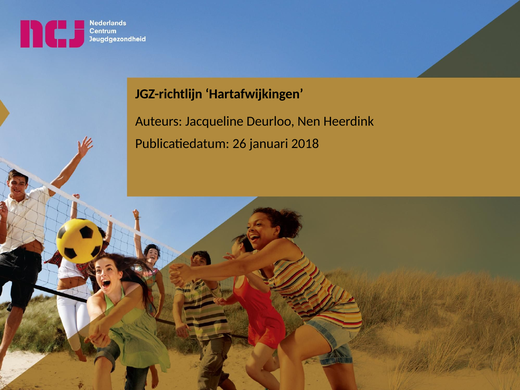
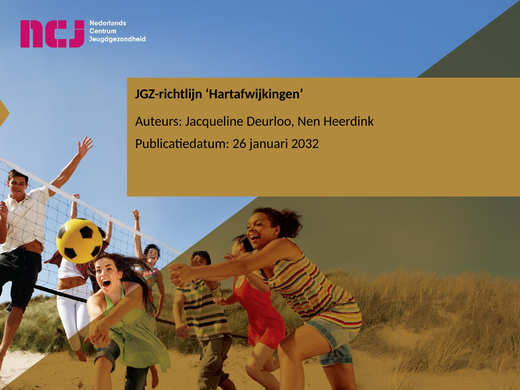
2018: 2018 -> 2032
